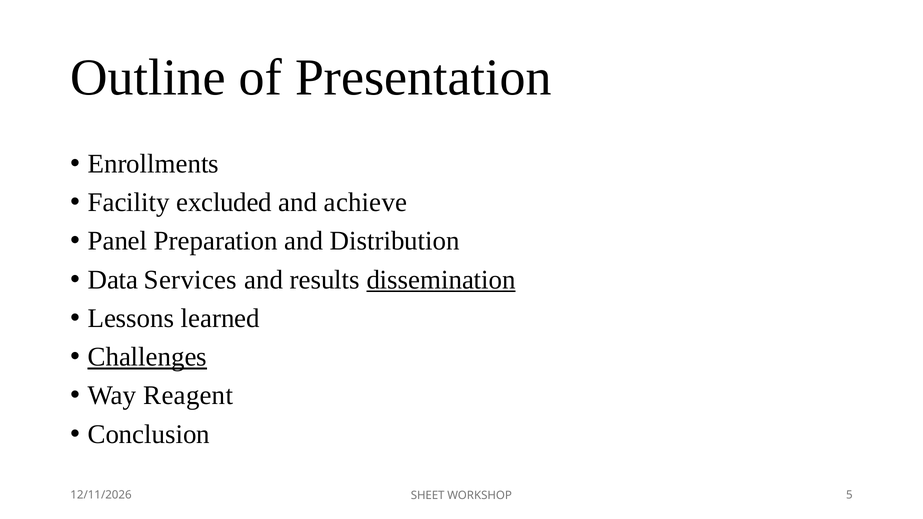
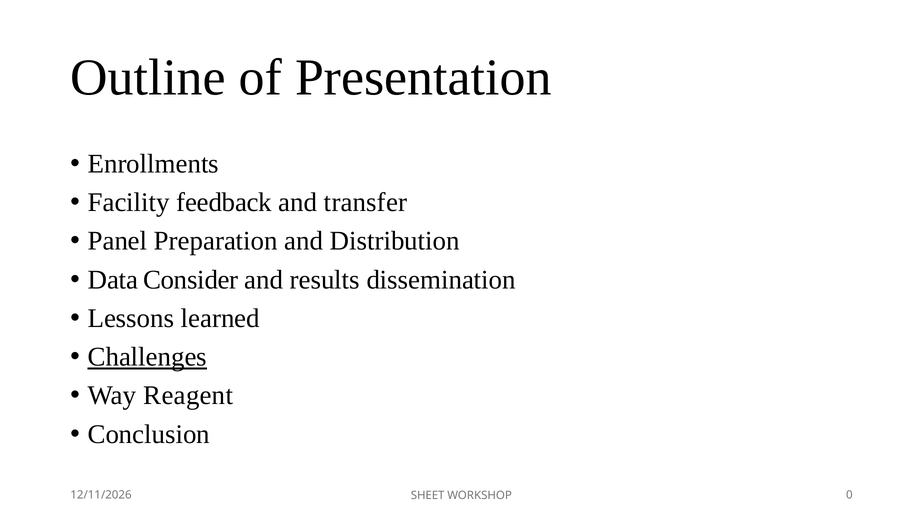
excluded: excluded -> feedback
achieve: achieve -> transfer
Services: Services -> Consider
dissemination underline: present -> none
5: 5 -> 0
